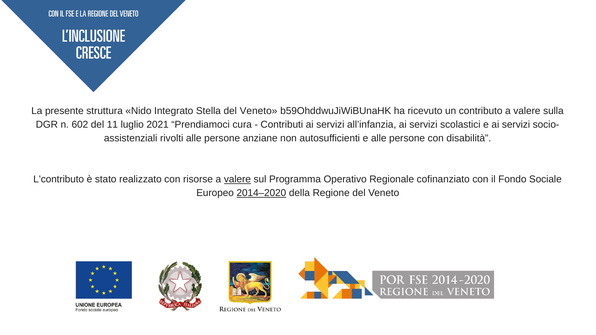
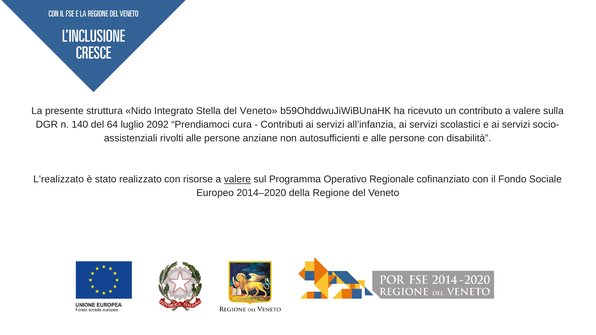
602: 602 -> 140
11: 11 -> 64
2021: 2021 -> 2092
L’contributo: L’contributo -> L’realizzato
2014–2020 underline: present -> none
